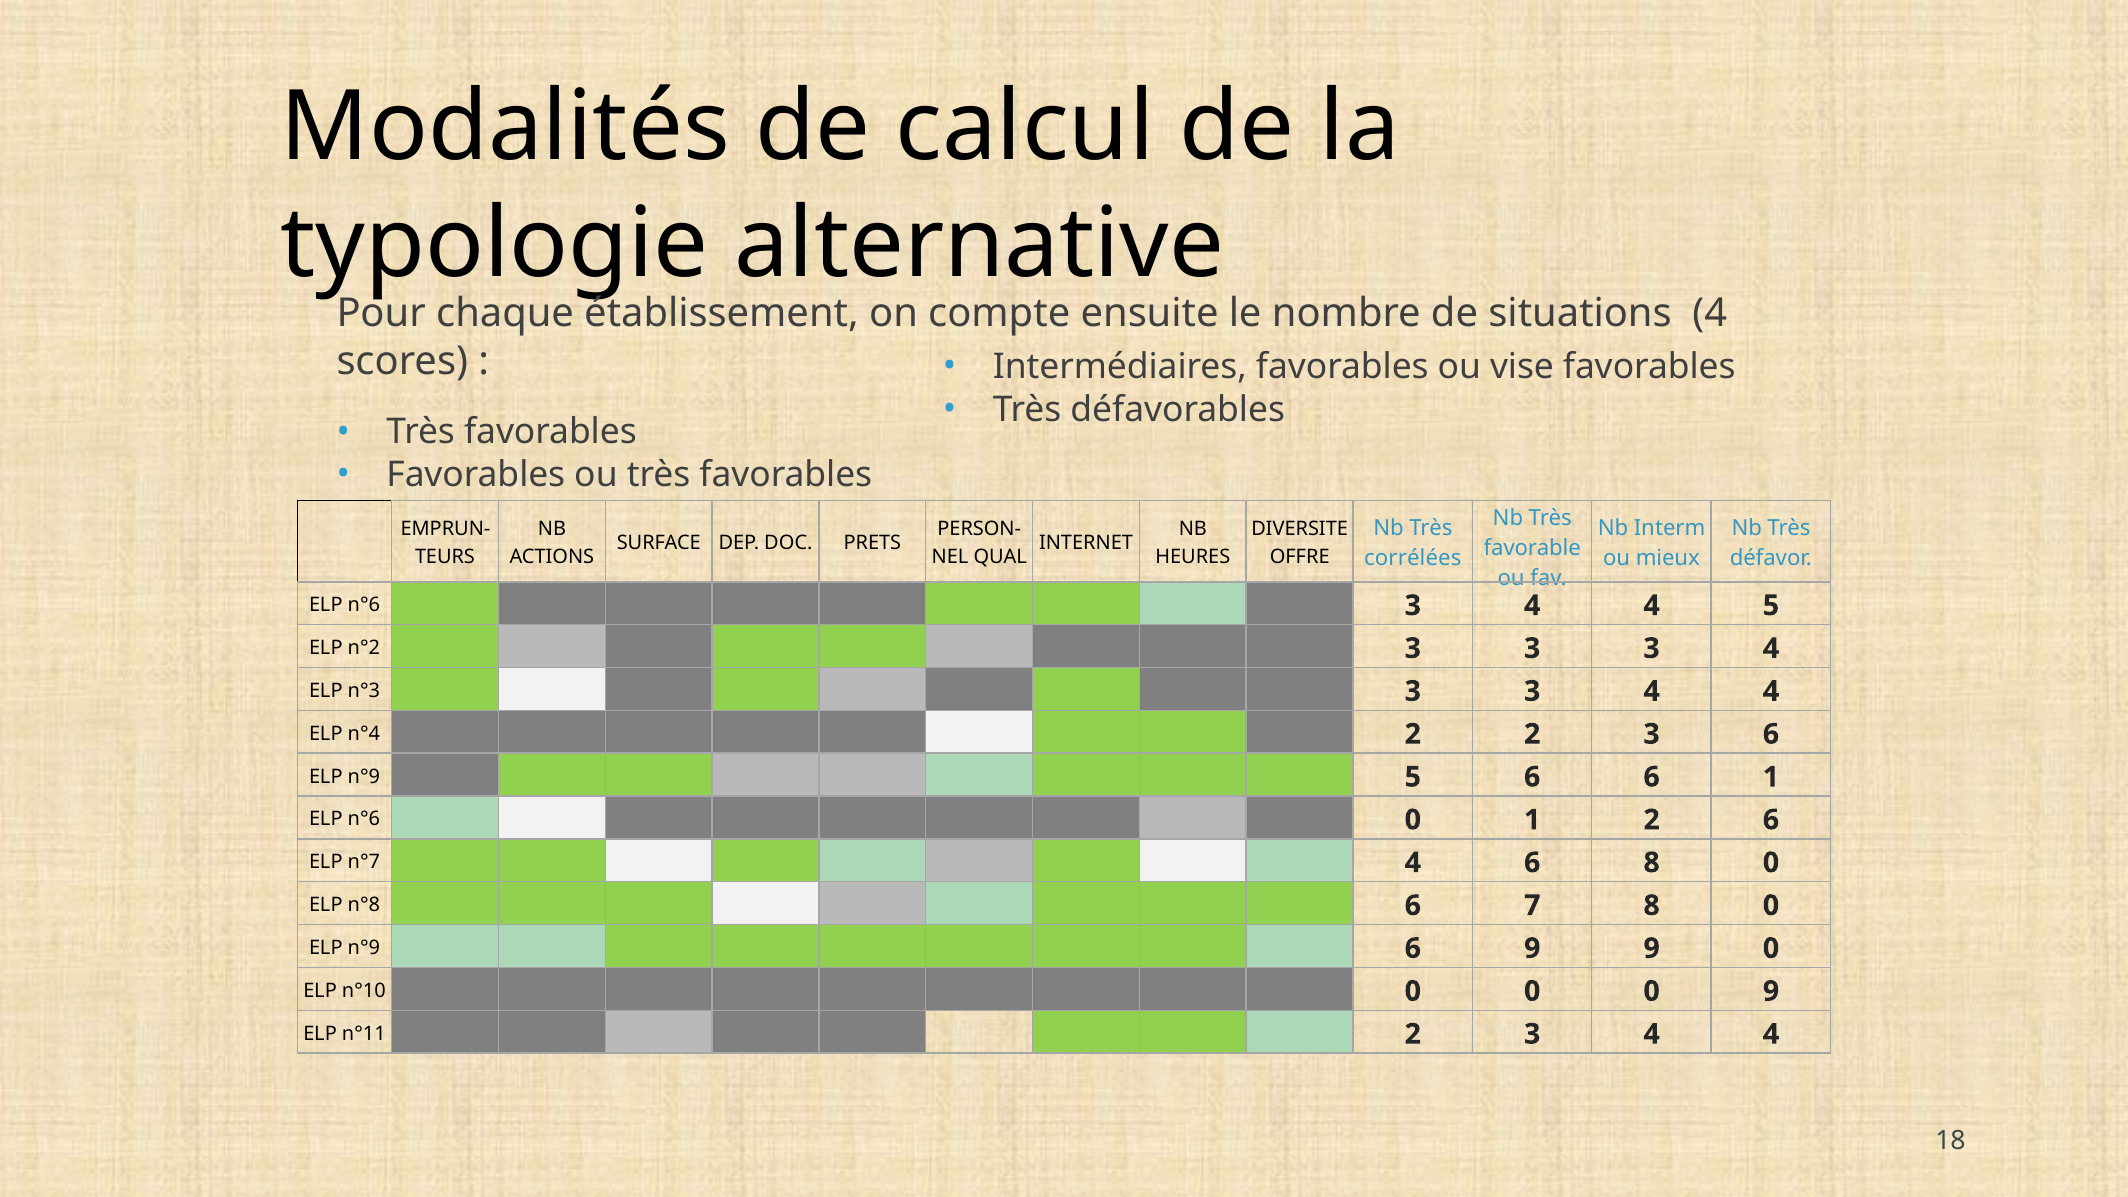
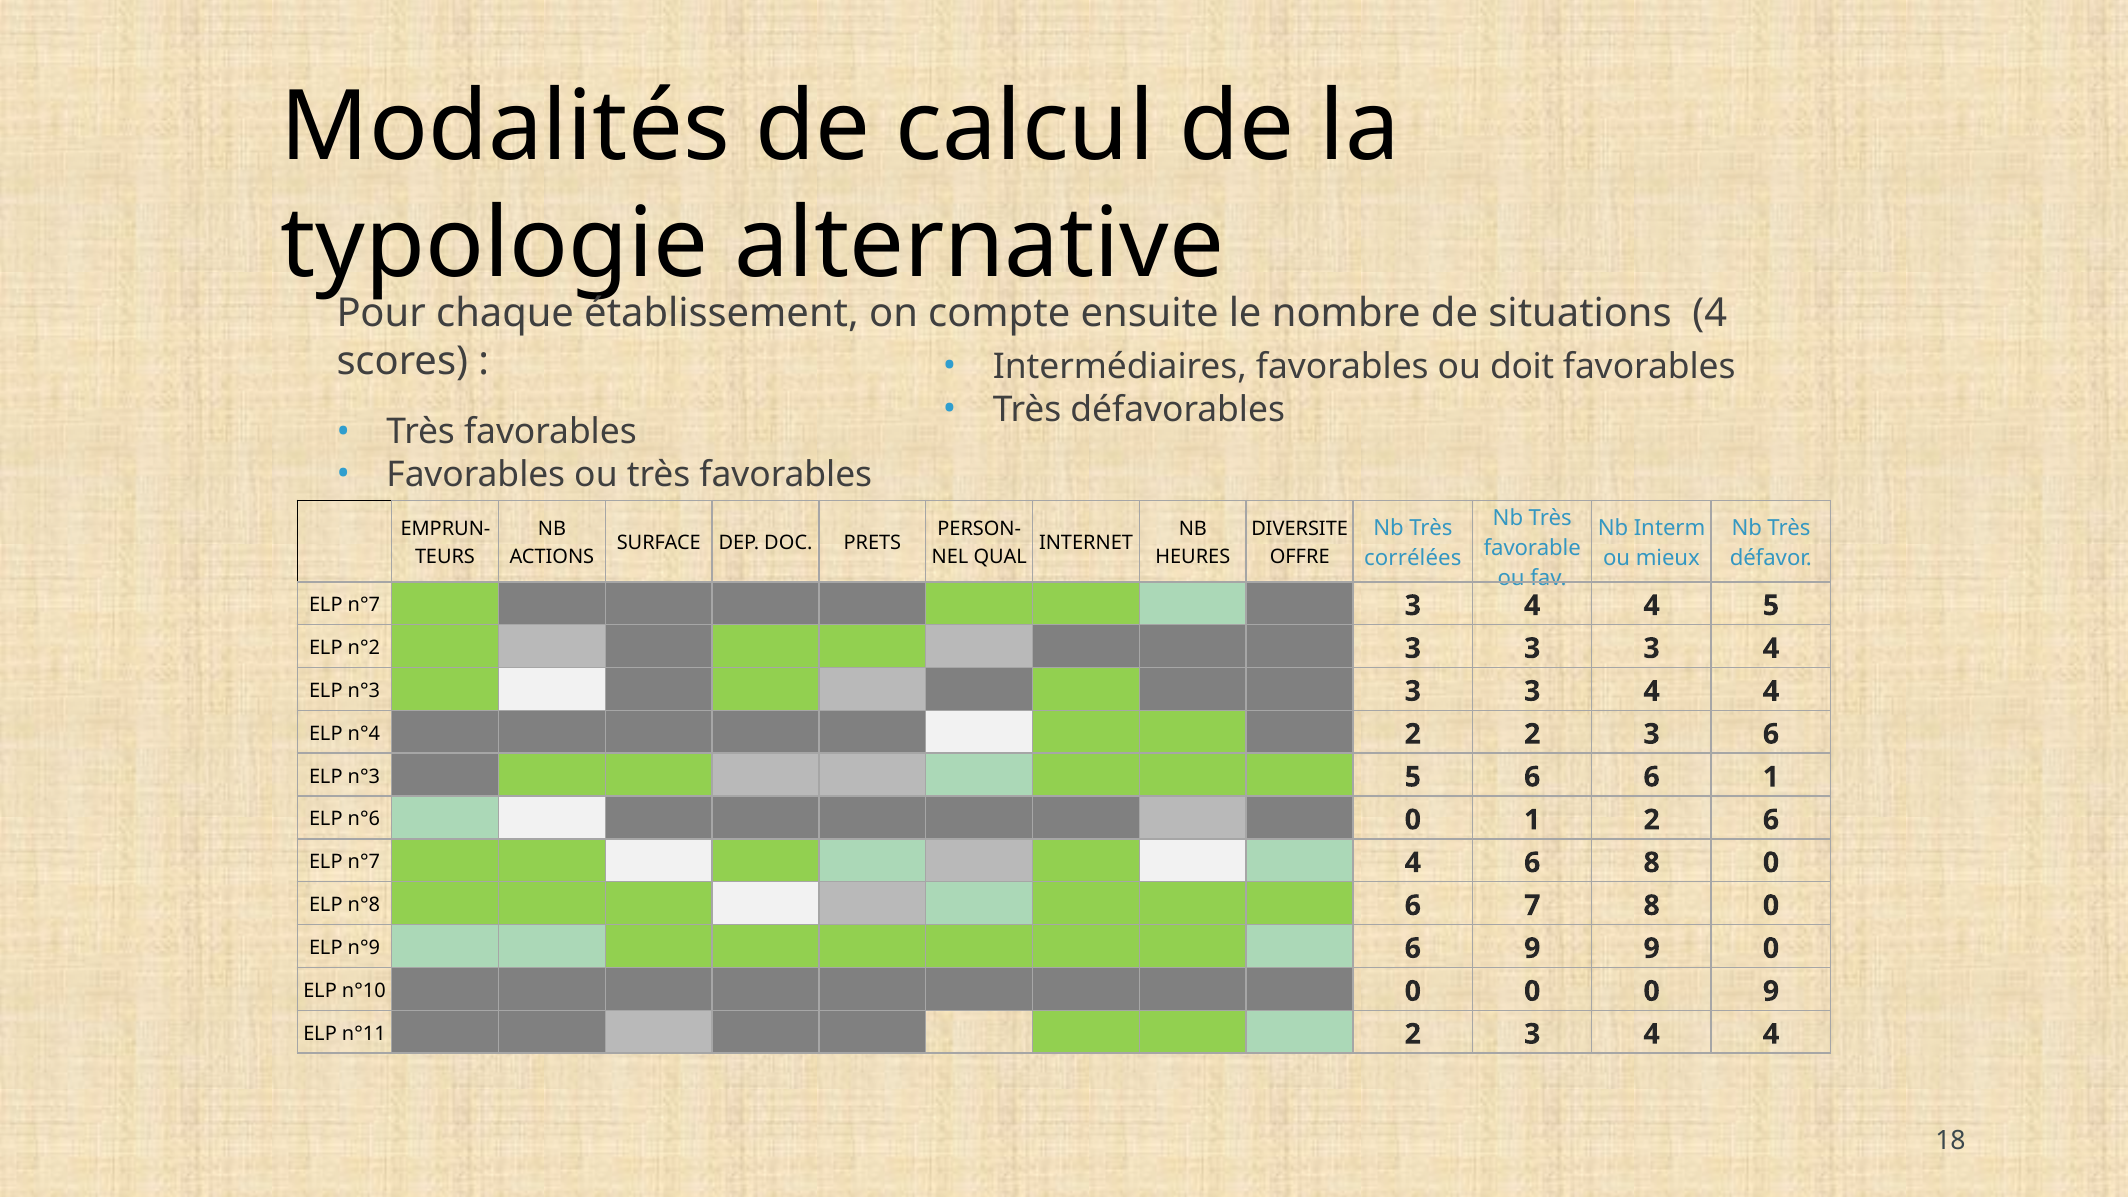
vise: vise -> doit
n°6 at (364, 605): n°6 -> n°7
n°9 at (364, 777): n°9 -> n°3
